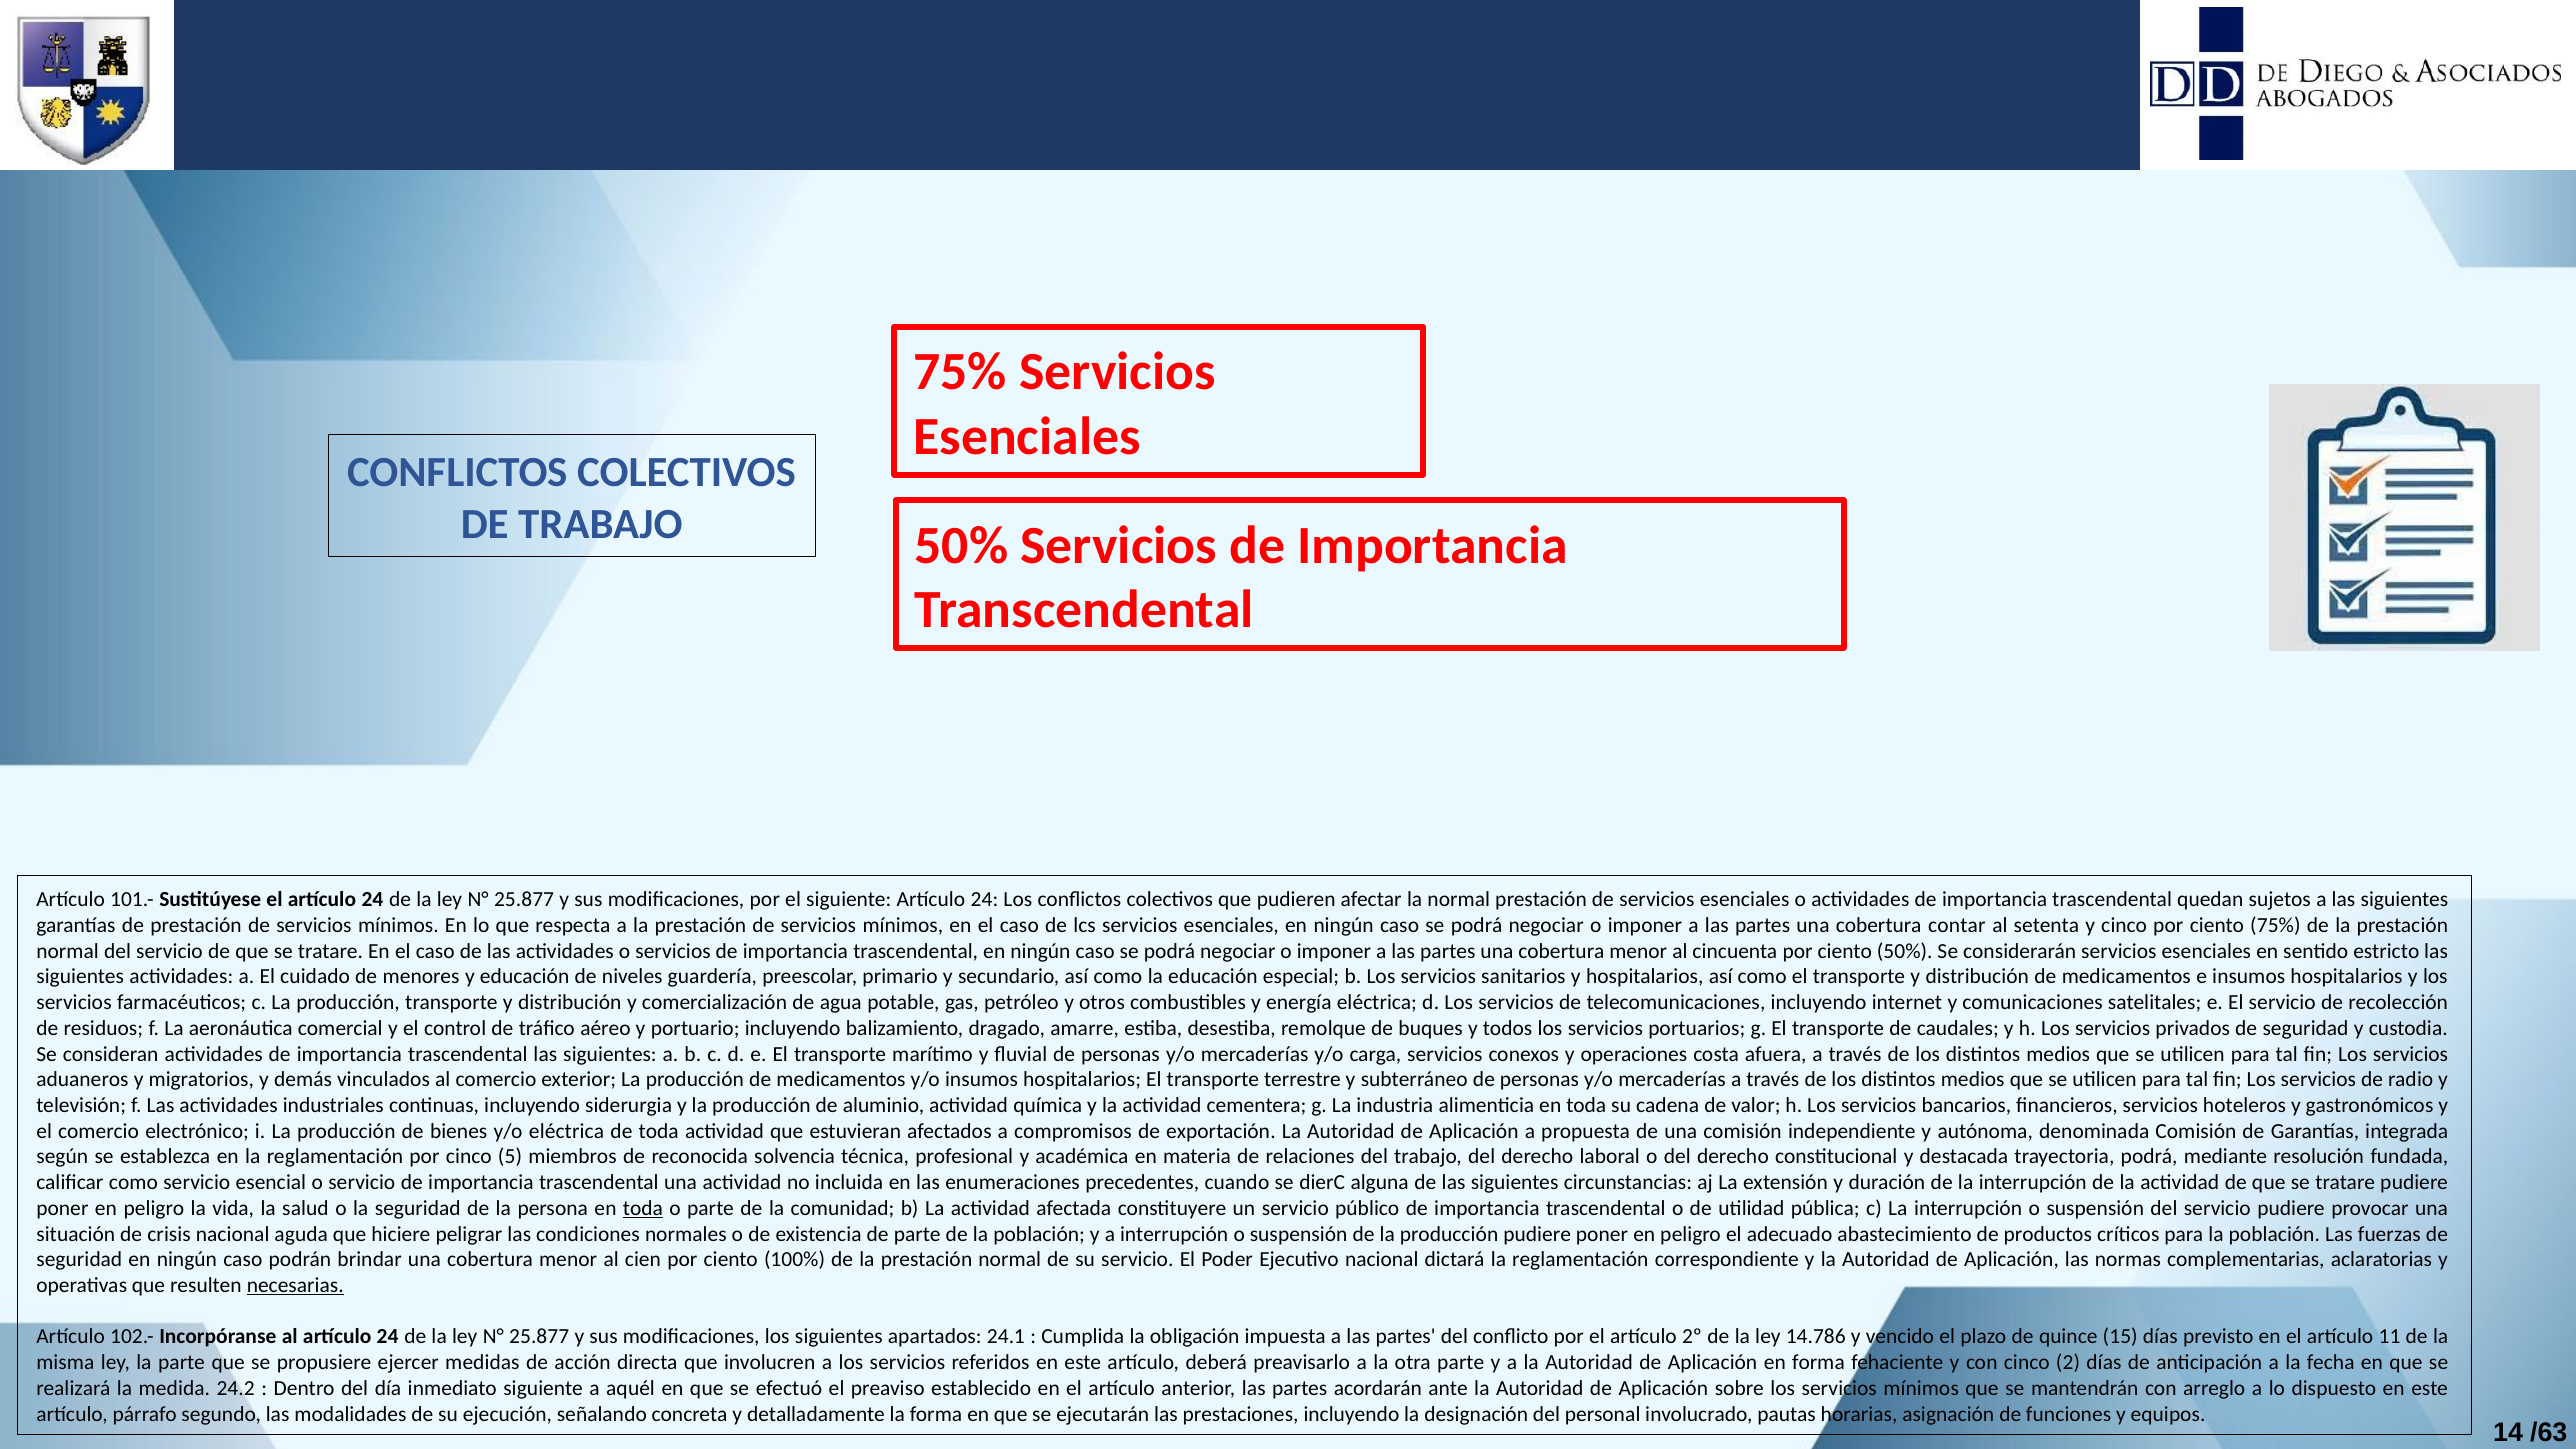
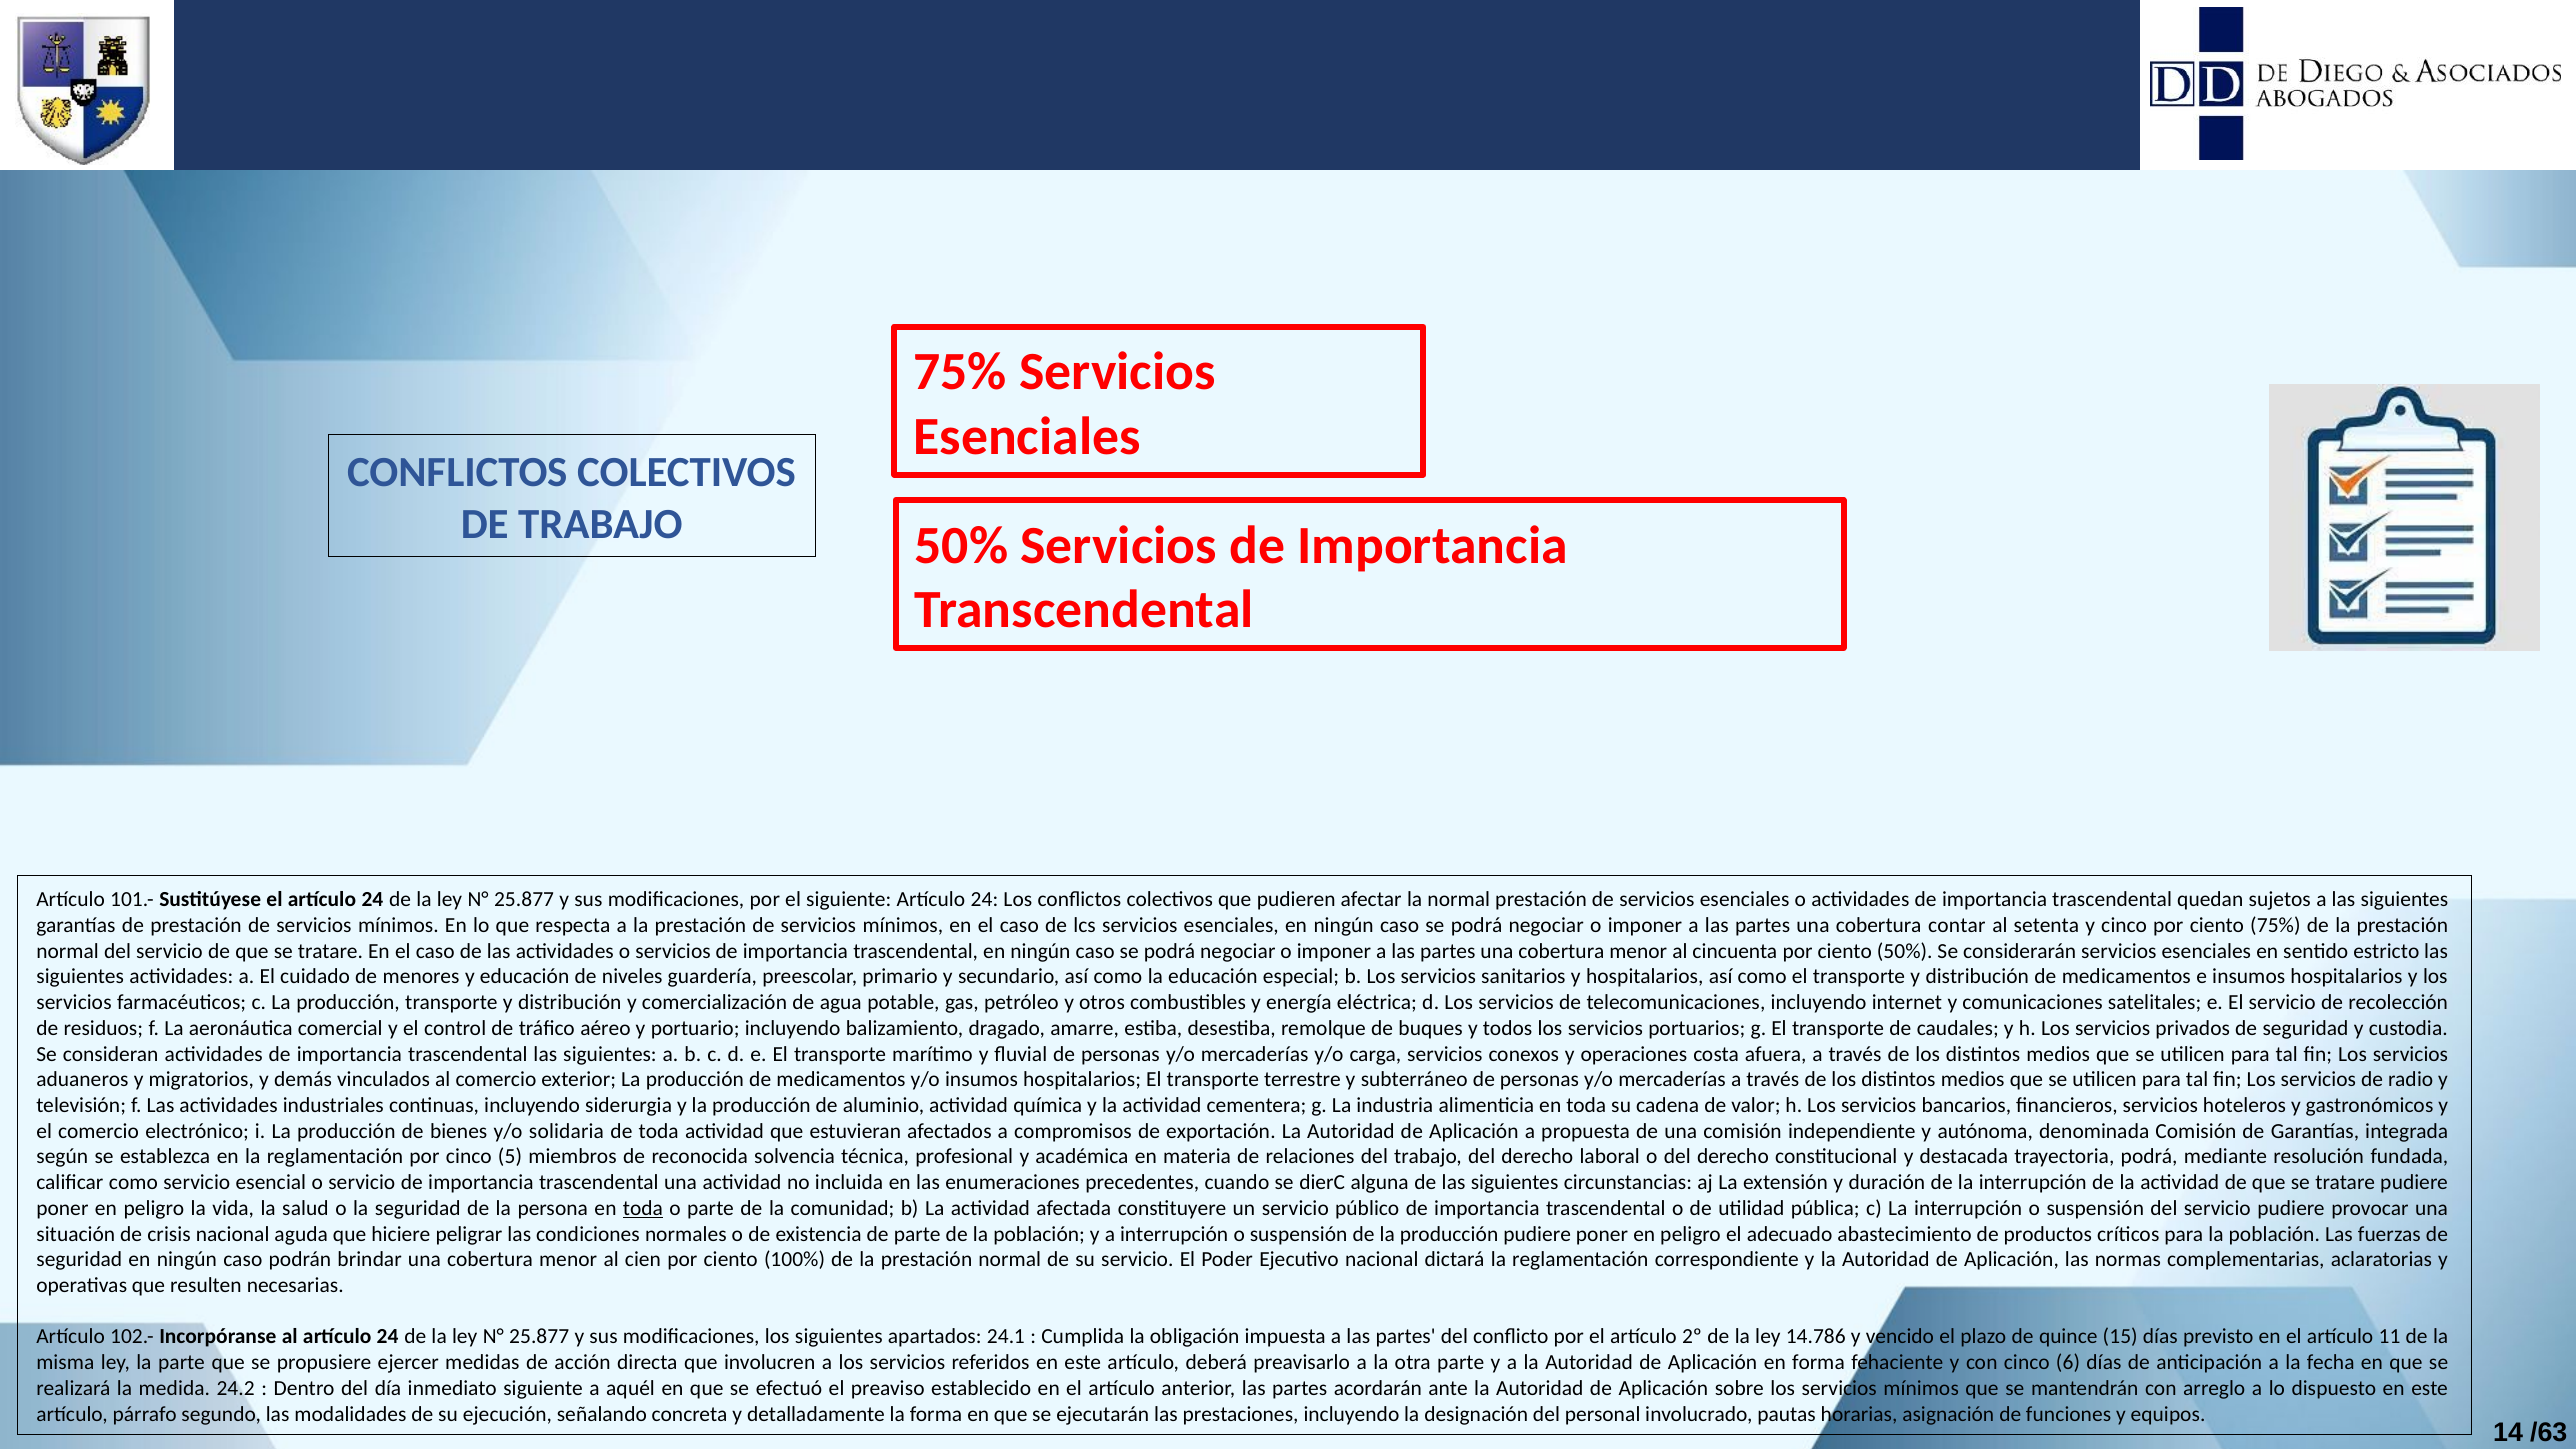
y/o eléctrica: eléctrica -> solidaria
necesarias underline: present -> none
2: 2 -> 6
